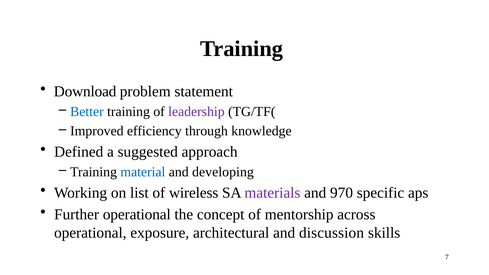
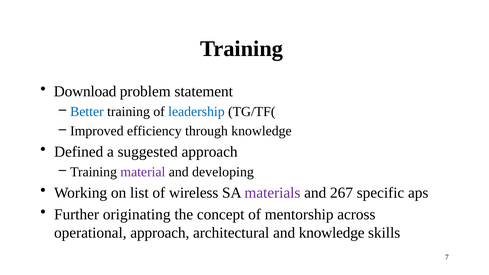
leadership colour: purple -> blue
material colour: blue -> purple
970: 970 -> 267
Further operational: operational -> originating
operational exposure: exposure -> approach
and discussion: discussion -> knowledge
